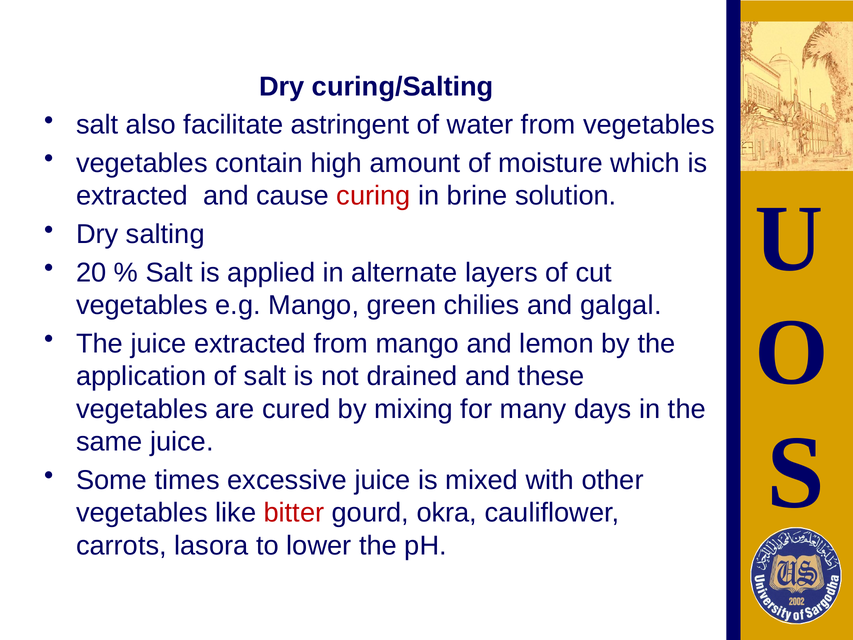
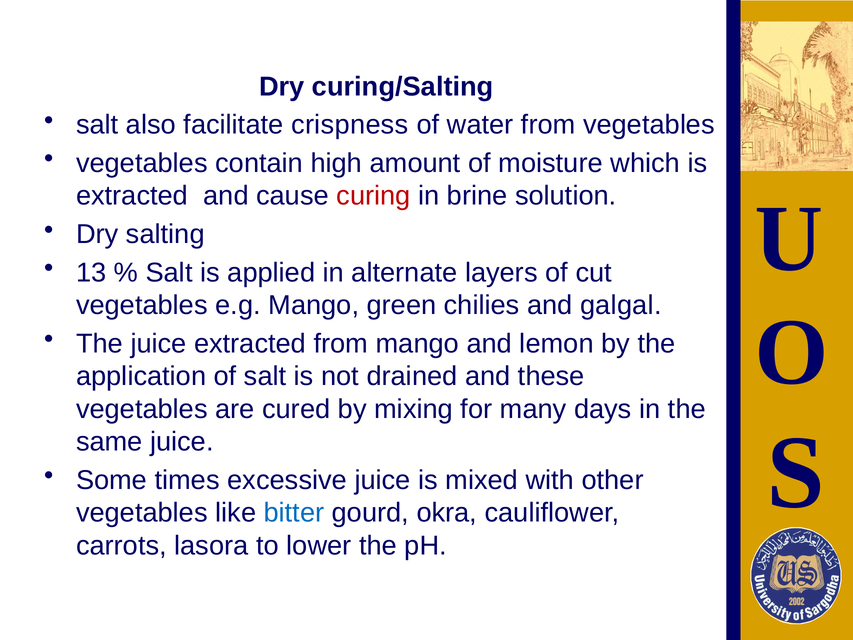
astringent: astringent -> crispness
20: 20 -> 13
bitter colour: red -> blue
